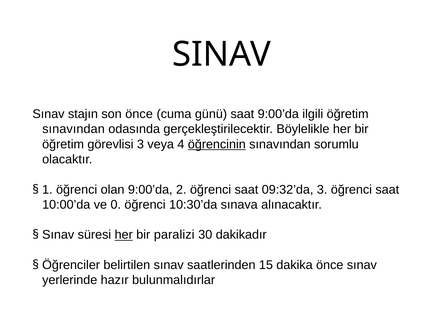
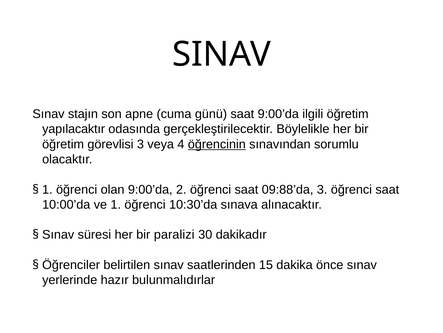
son önce: önce -> apne
sınavından at (73, 129): sınavından -> yapılacaktır
09:32’da: 09:32’da -> 09:88’da
ve 0: 0 -> 1
her at (124, 234) underline: present -> none
